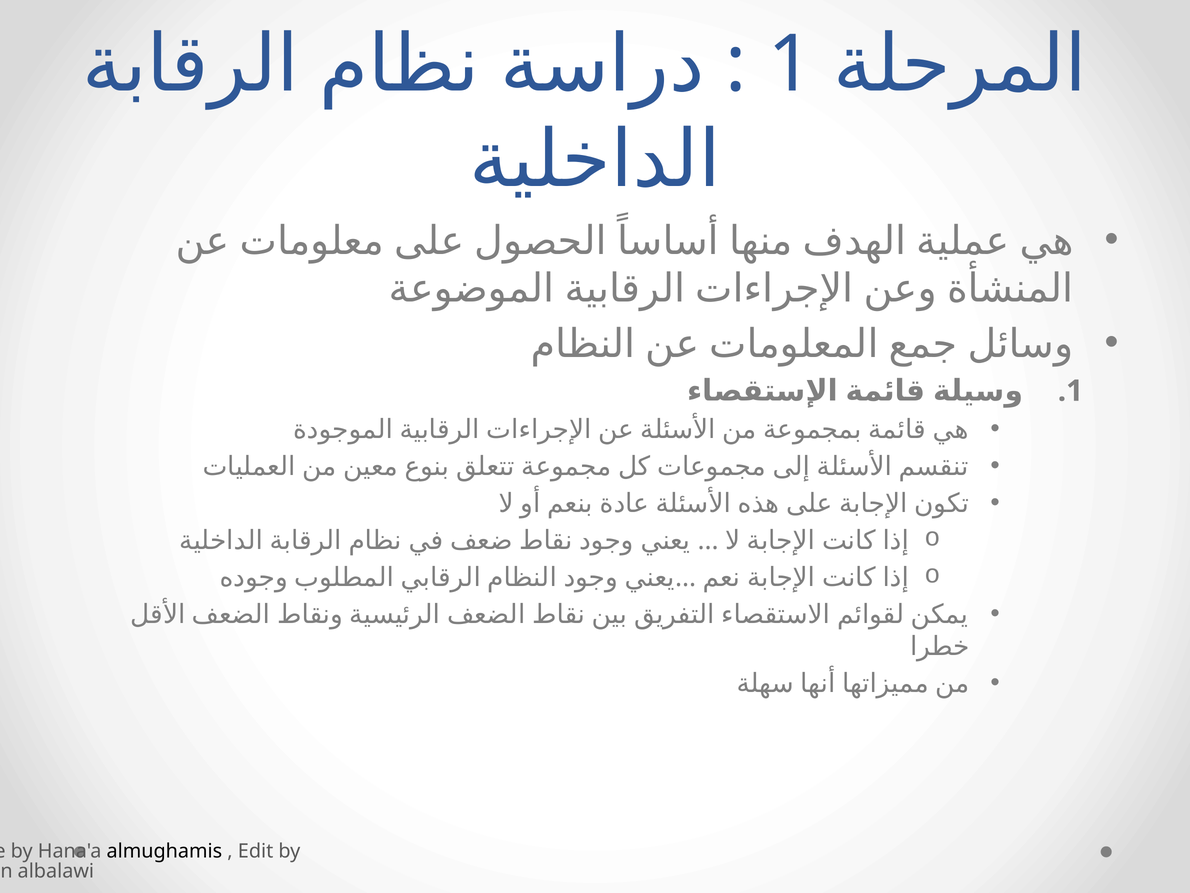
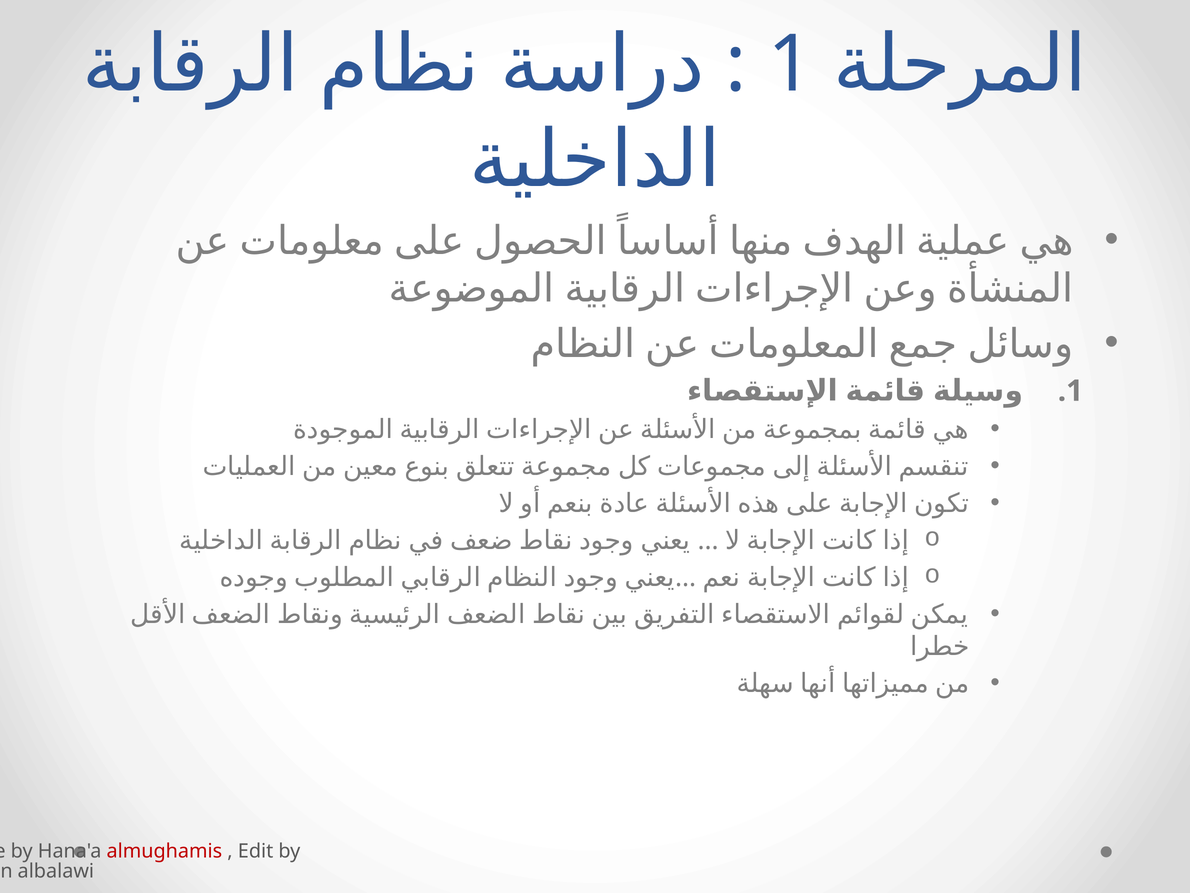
almughamis colour: black -> red
